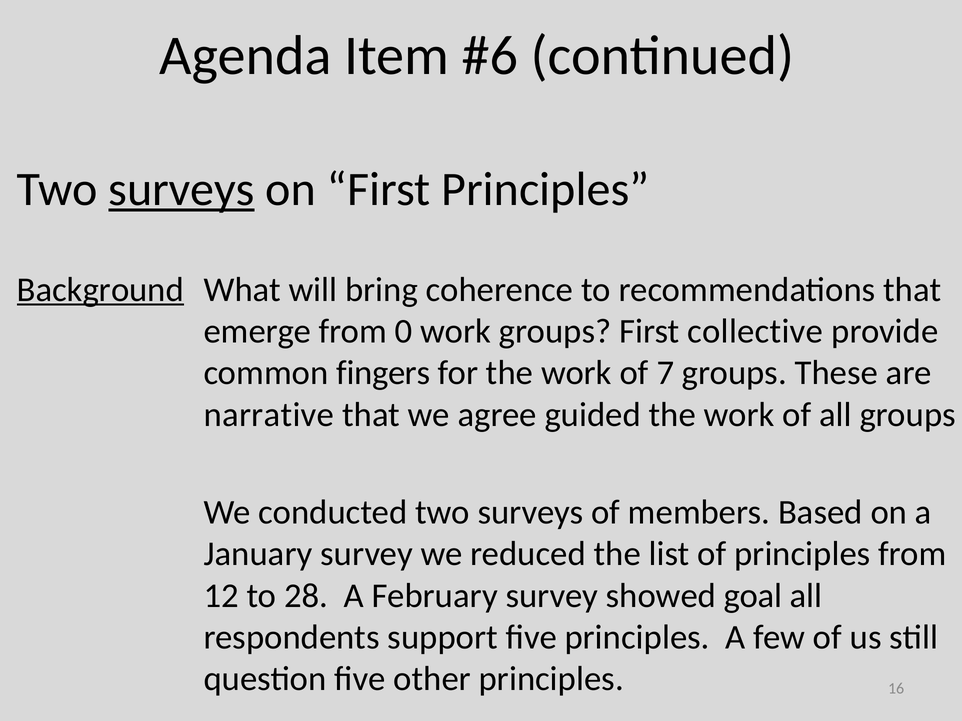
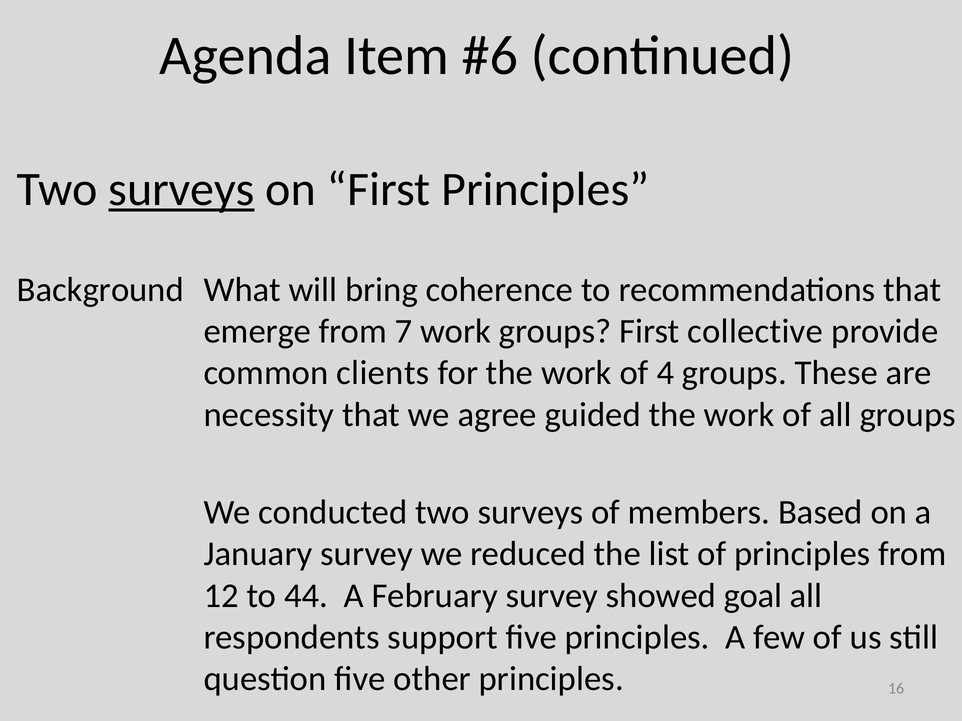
Background underline: present -> none
0: 0 -> 7
fingers: fingers -> clients
7: 7 -> 4
narrative: narrative -> necessity
28: 28 -> 44
